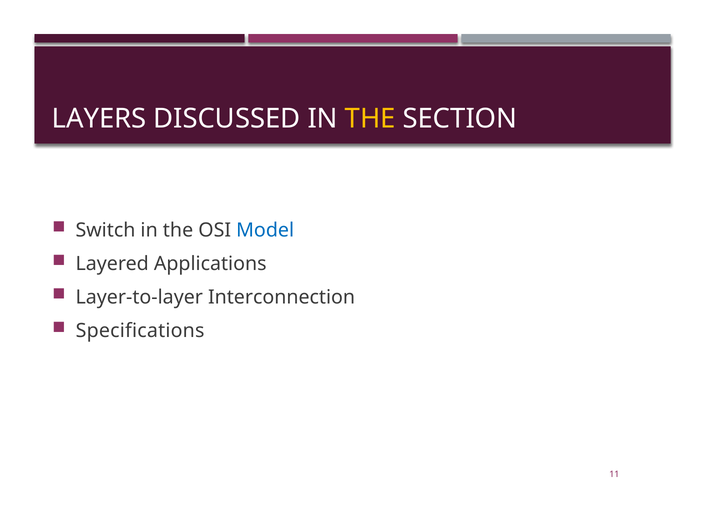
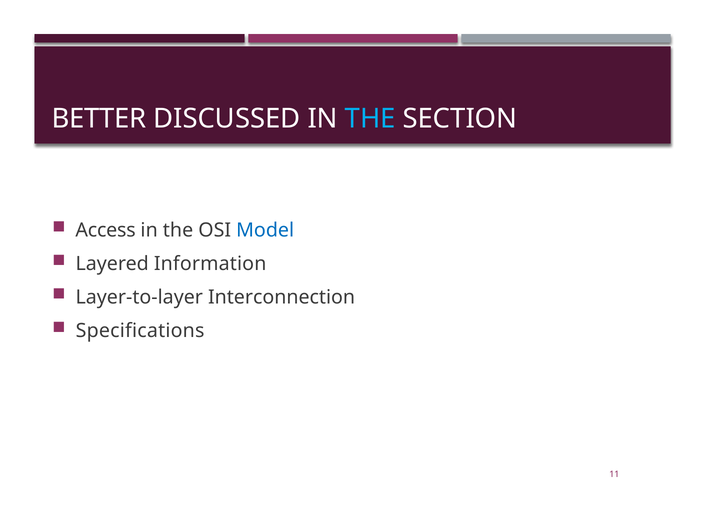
LAYERS: LAYERS -> BETTER
THE at (370, 119) colour: yellow -> light blue
Switch: Switch -> Access
Applications: Applications -> Information
